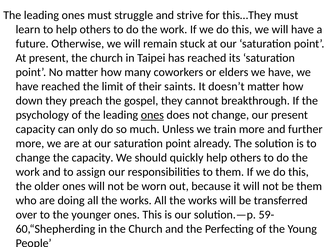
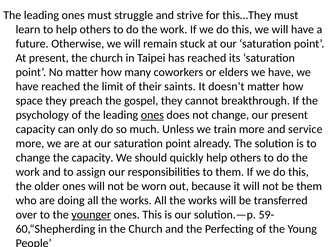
down: down -> space
further: further -> service
younger underline: none -> present
